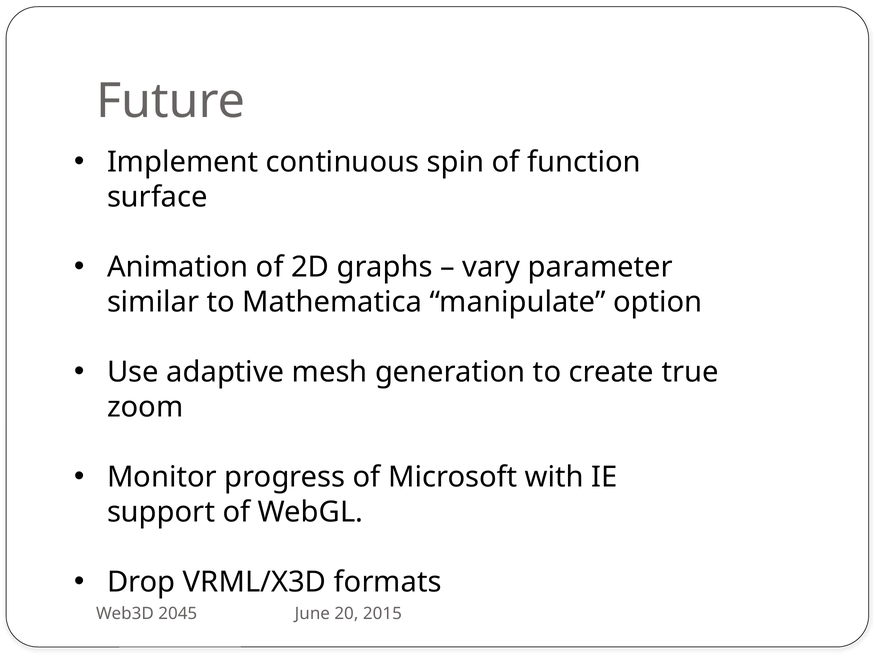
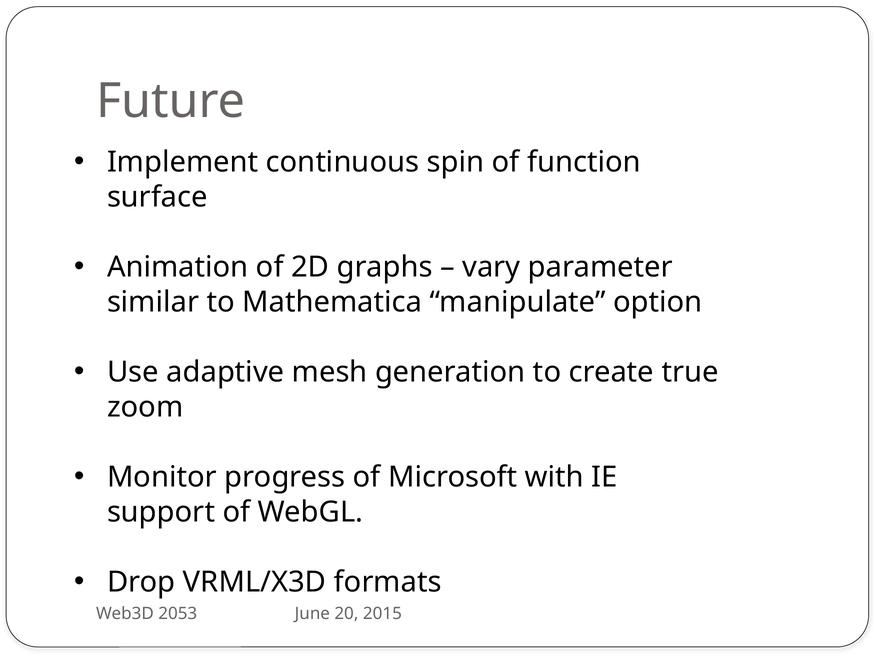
2045: 2045 -> 2053
